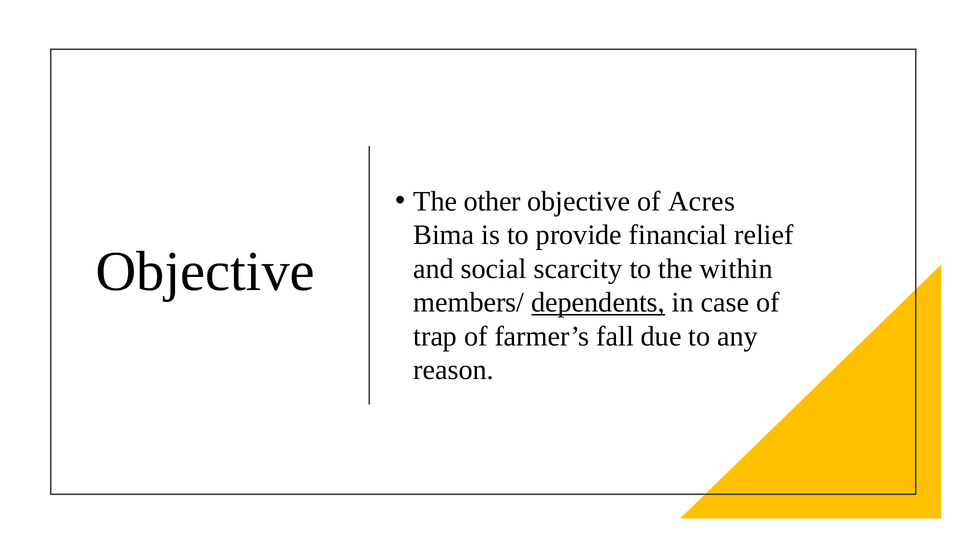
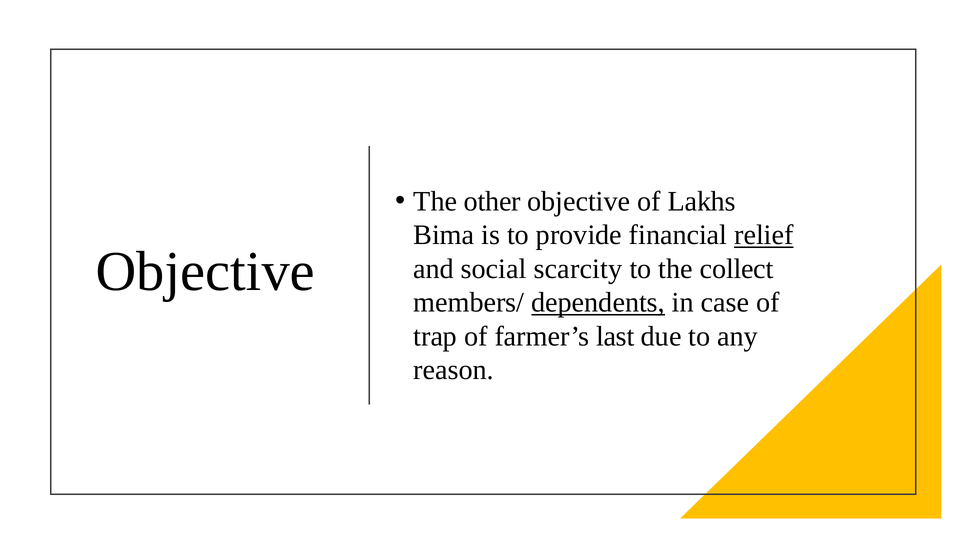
Acres: Acres -> Lakhs
relief underline: none -> present
within: within -> collect
fall: fall -> last
